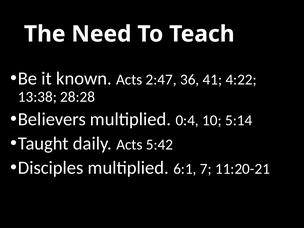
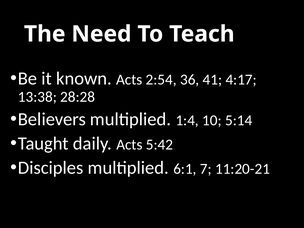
2:47: 2:47 -> 2:54
4:22: 4:22 -> 4:17
0:4: 0:4 -> 1:4
